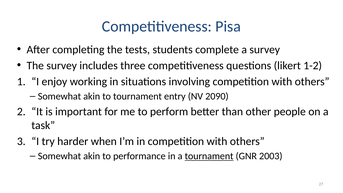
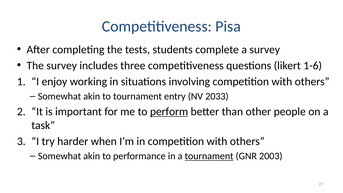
1-2: 1-2 -> 1-6
2090: 2090 -> 2033
perform underline: none -> present
